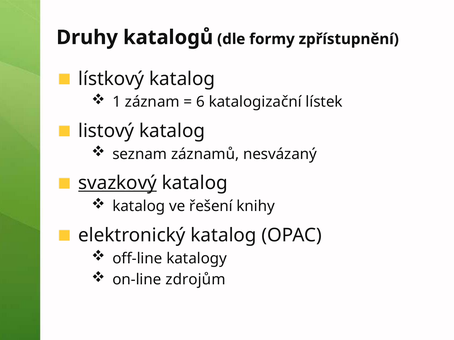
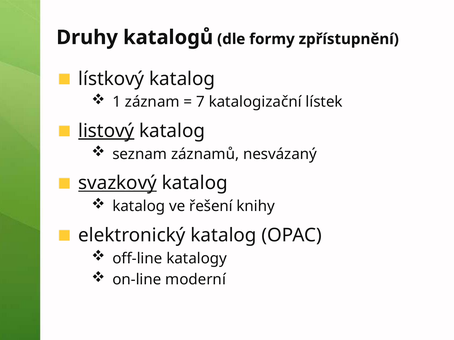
6: 6 -> 7
listový underline: none -> present
zdrojům: zdrojům -> moderní
